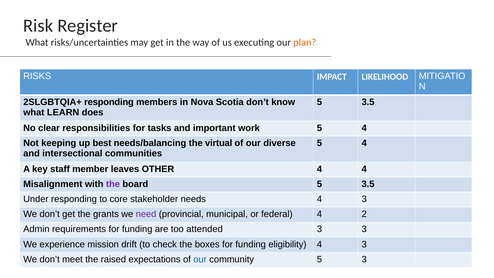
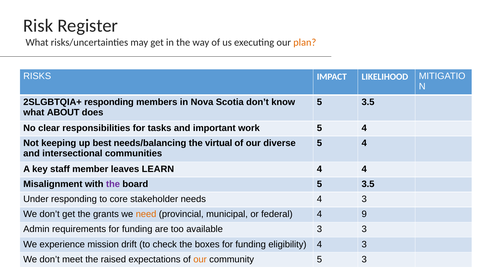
LEARN: LEARN -> ABOUT
OTHER: OTHER -> LEARN
need colour: purple -> orange
2: 2 -> 9
attended: attended -> available
our at (200, 259) colour: blue -> orange
